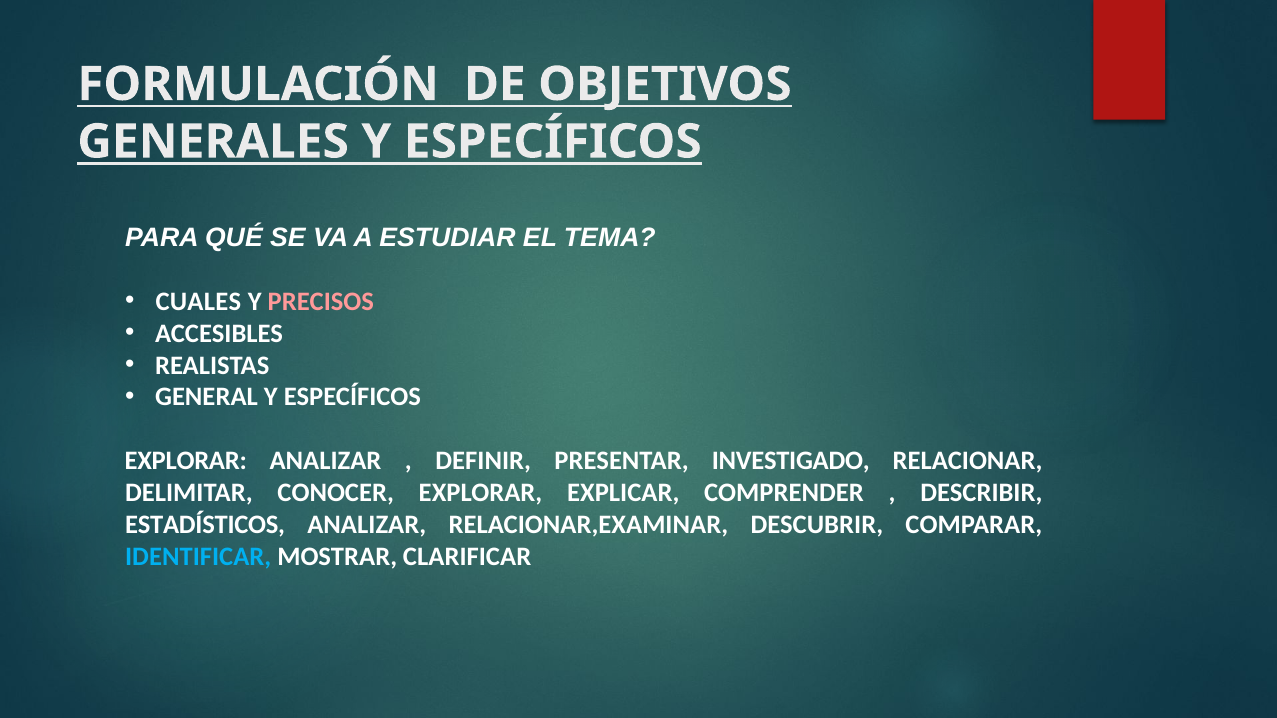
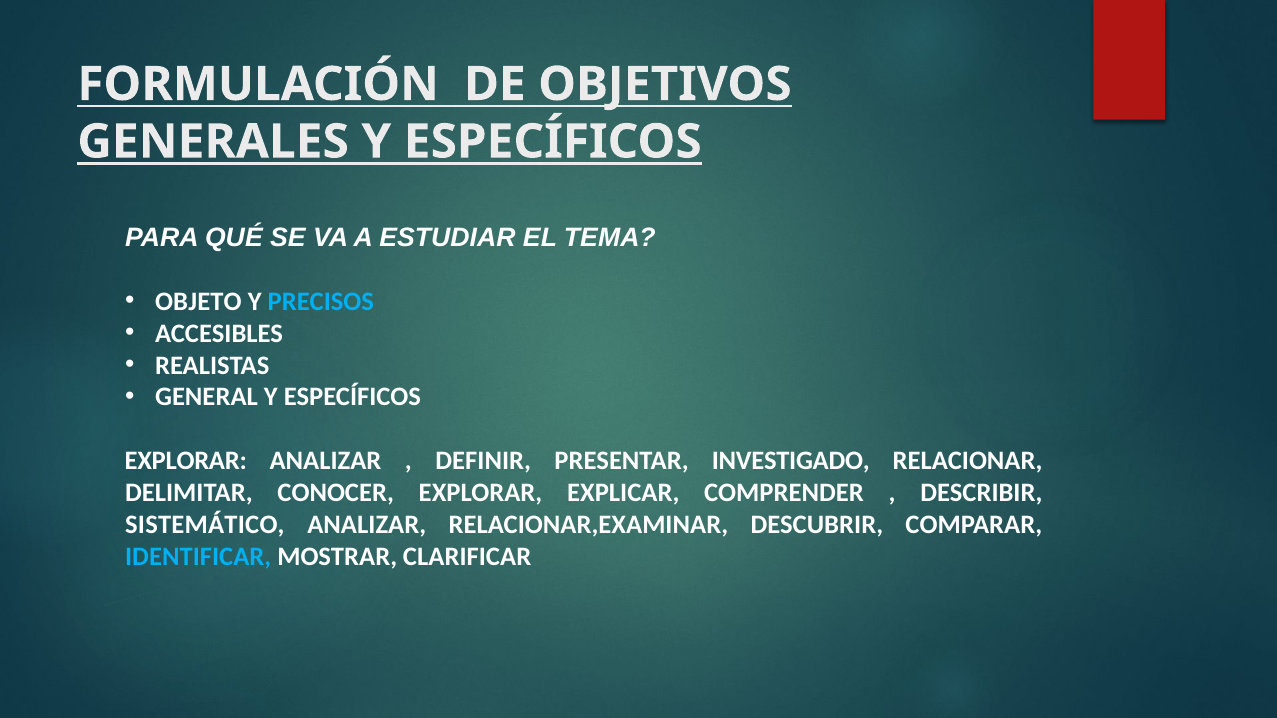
CUALES: CUALES -> OBJETO
PRECISOS colour: pink -> light blue
ESTADÍSTICOS: ESTADÍSTICOS -> SISTEMÁTICO
